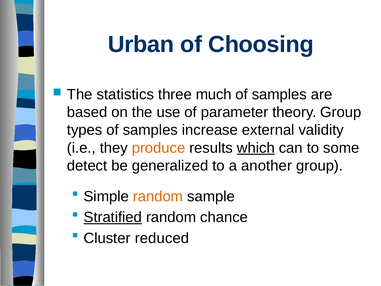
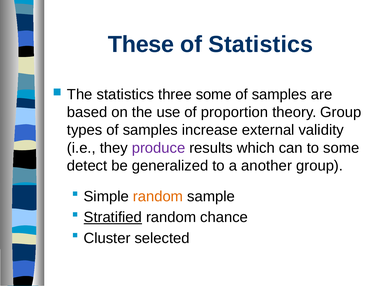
Urban: Urban -> These
of Choosing: Choosing -> Statistics
three much: much -> some
parameter: parameter -> proportion
produce colour: orange -> purple
which underline: present -> none
reduced: reduced -> selected
